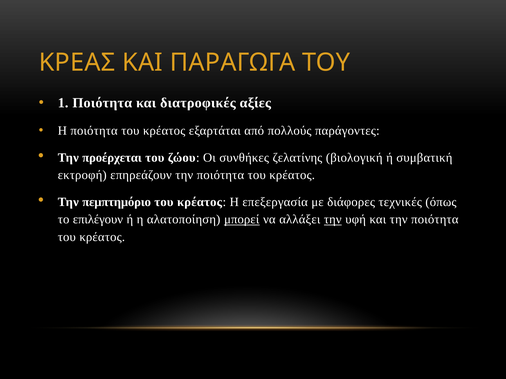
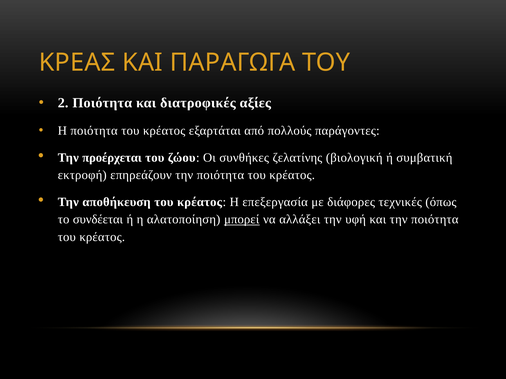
1: 1 -> 2
πεμπτημόριο: πεμπτημόριο -> αποθήκευση
επιλέγουν: επιλέγουν -> συνδέεται
την at (333, 220) underline: present -> none
